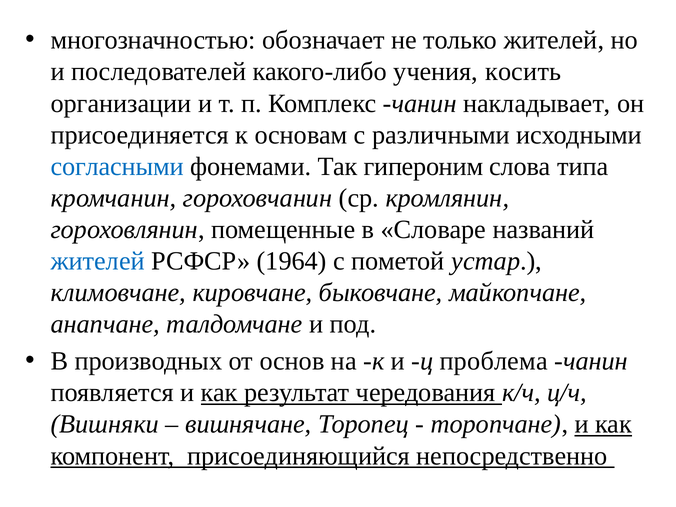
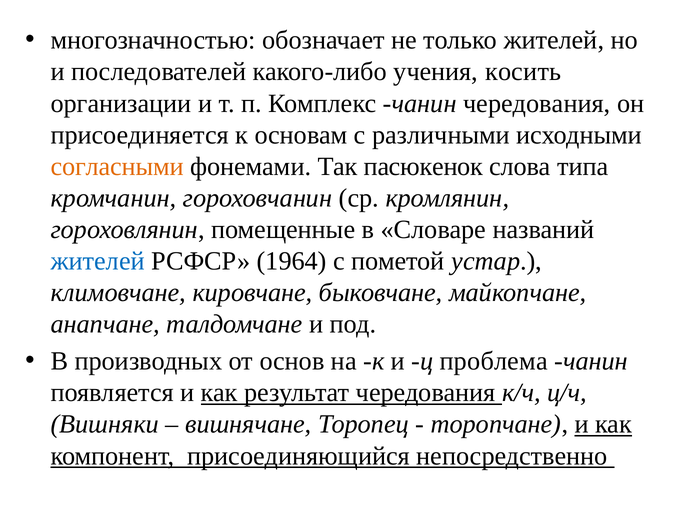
чанин накладывает: накладывает -> чередования
согласными colour: blue -> orange
гипероним: гипероним -> пасюкенок
